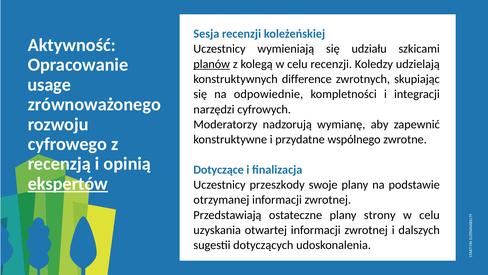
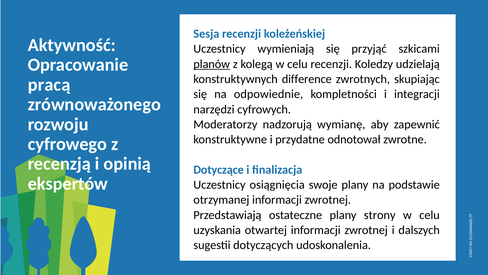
udziału: udziału -> przyjąć
usage: usage -> pracą
wspólnego: wspólnego -> odnotował
ekspertów underline: present -> none
przeszkody: przeszkody -> osiągnięcia
